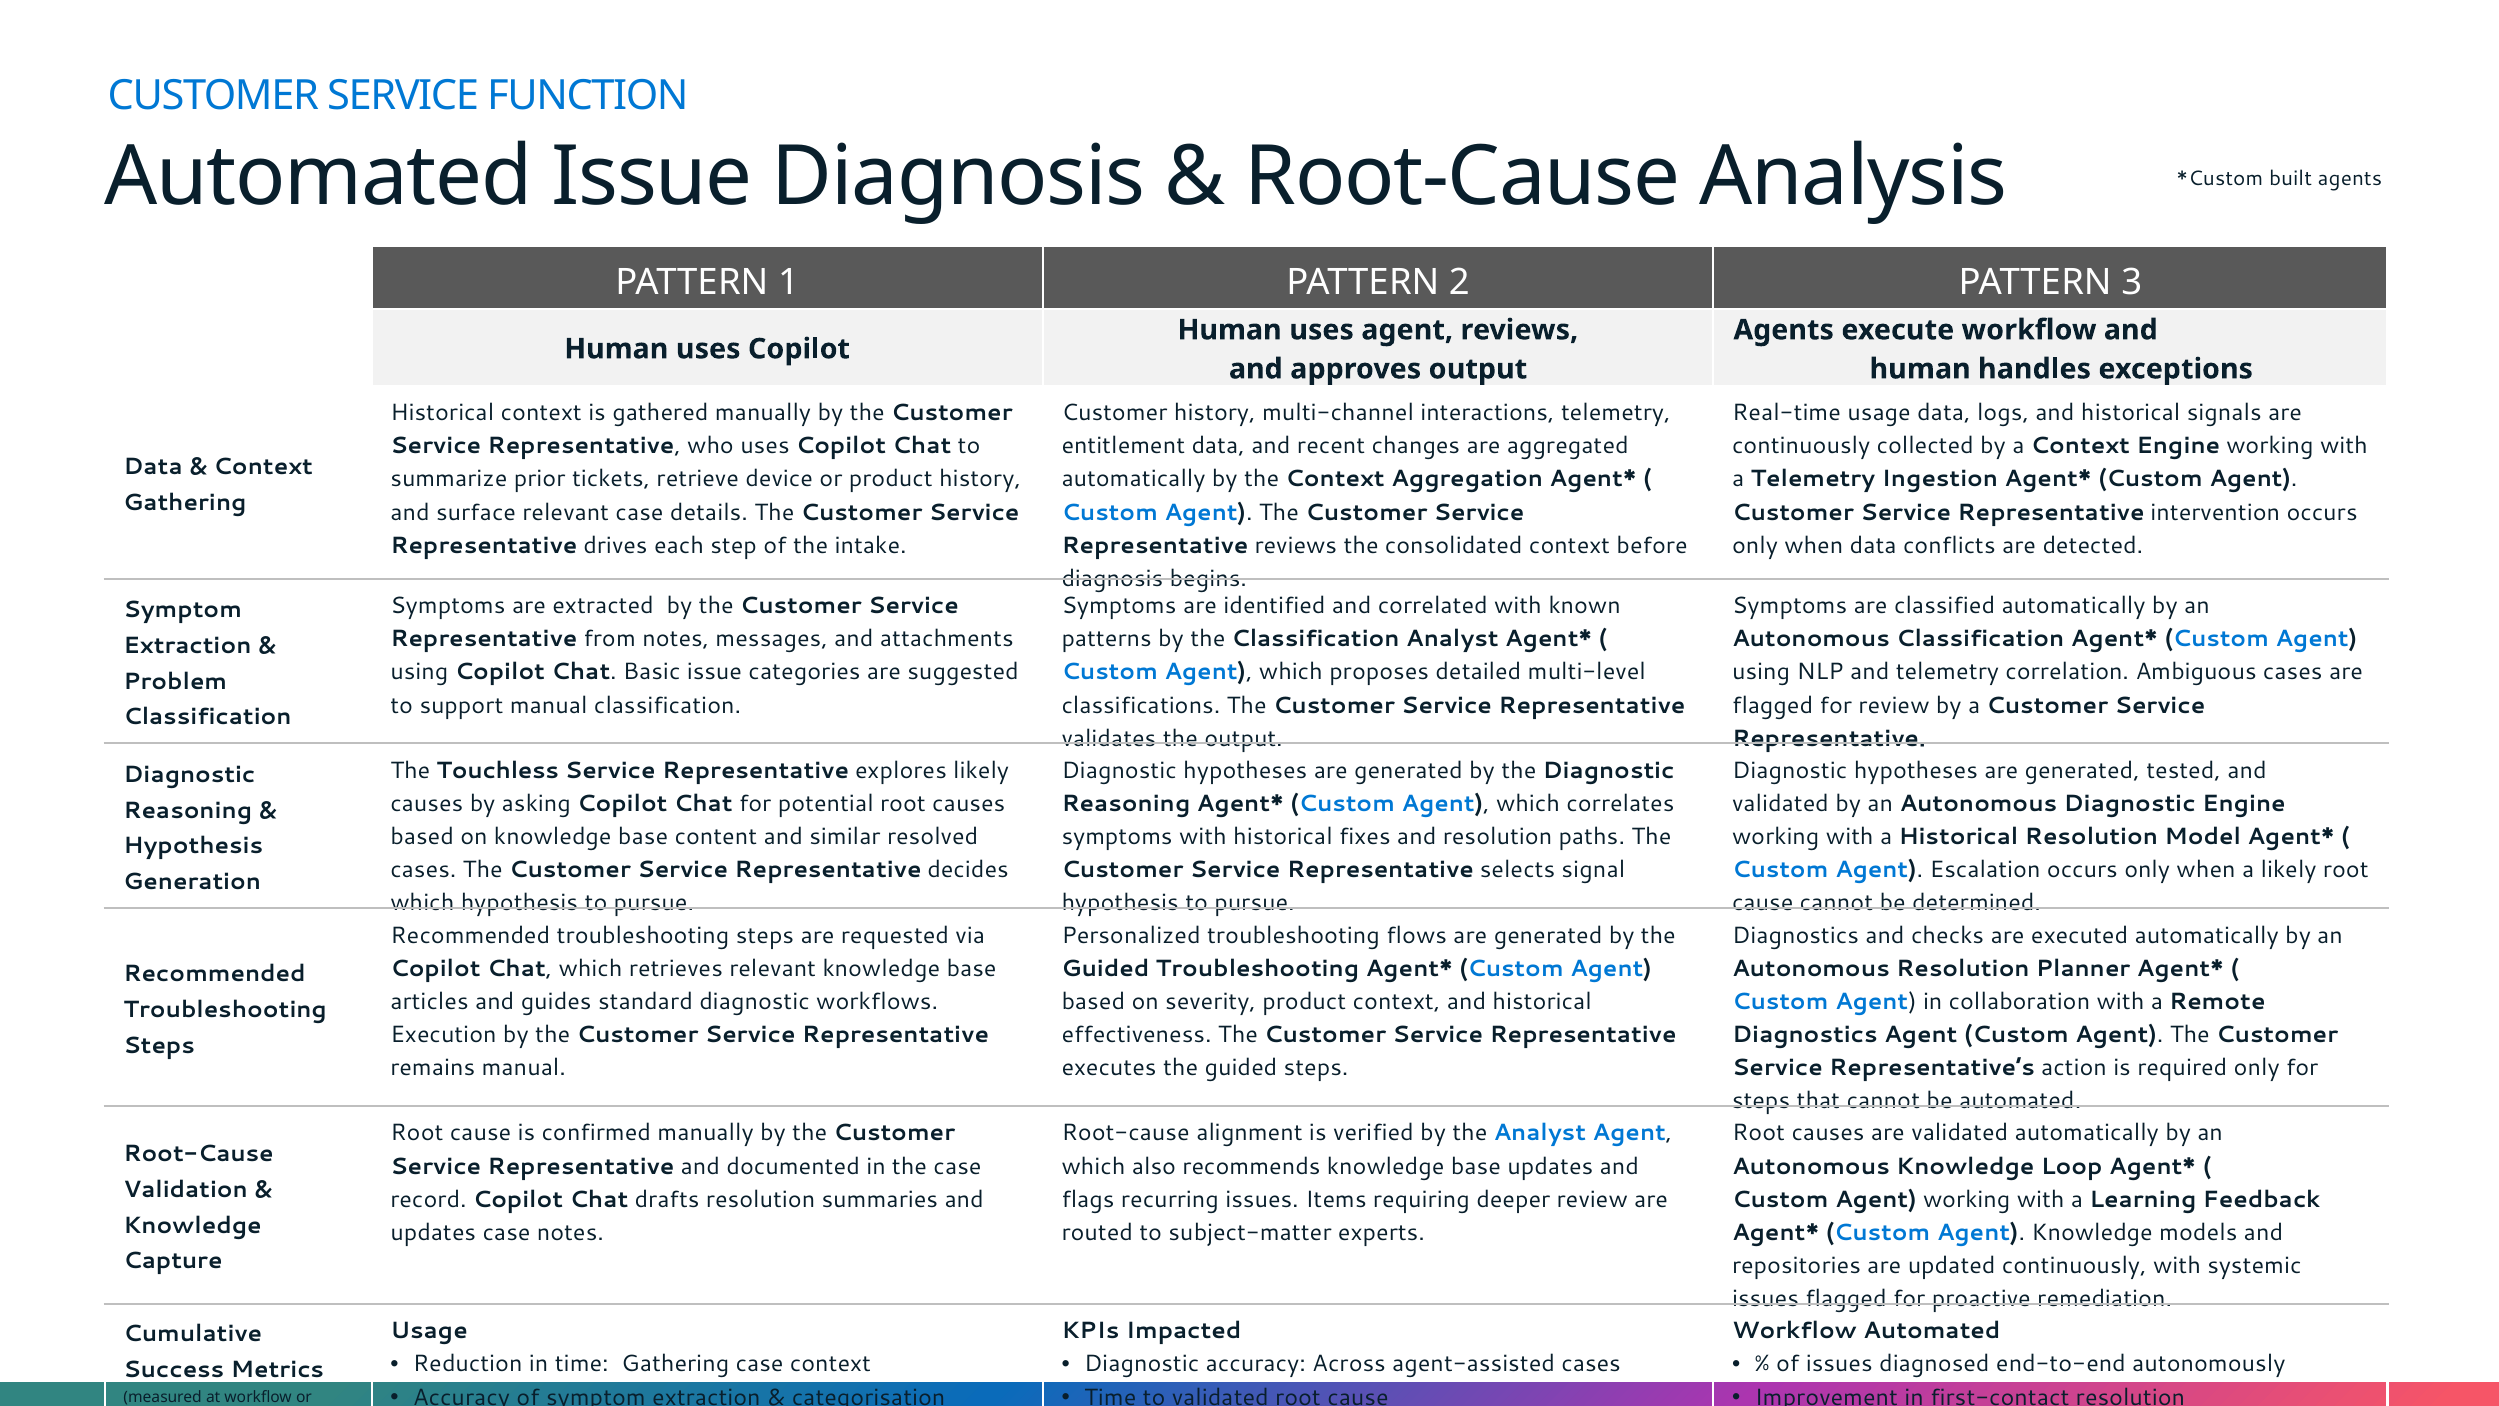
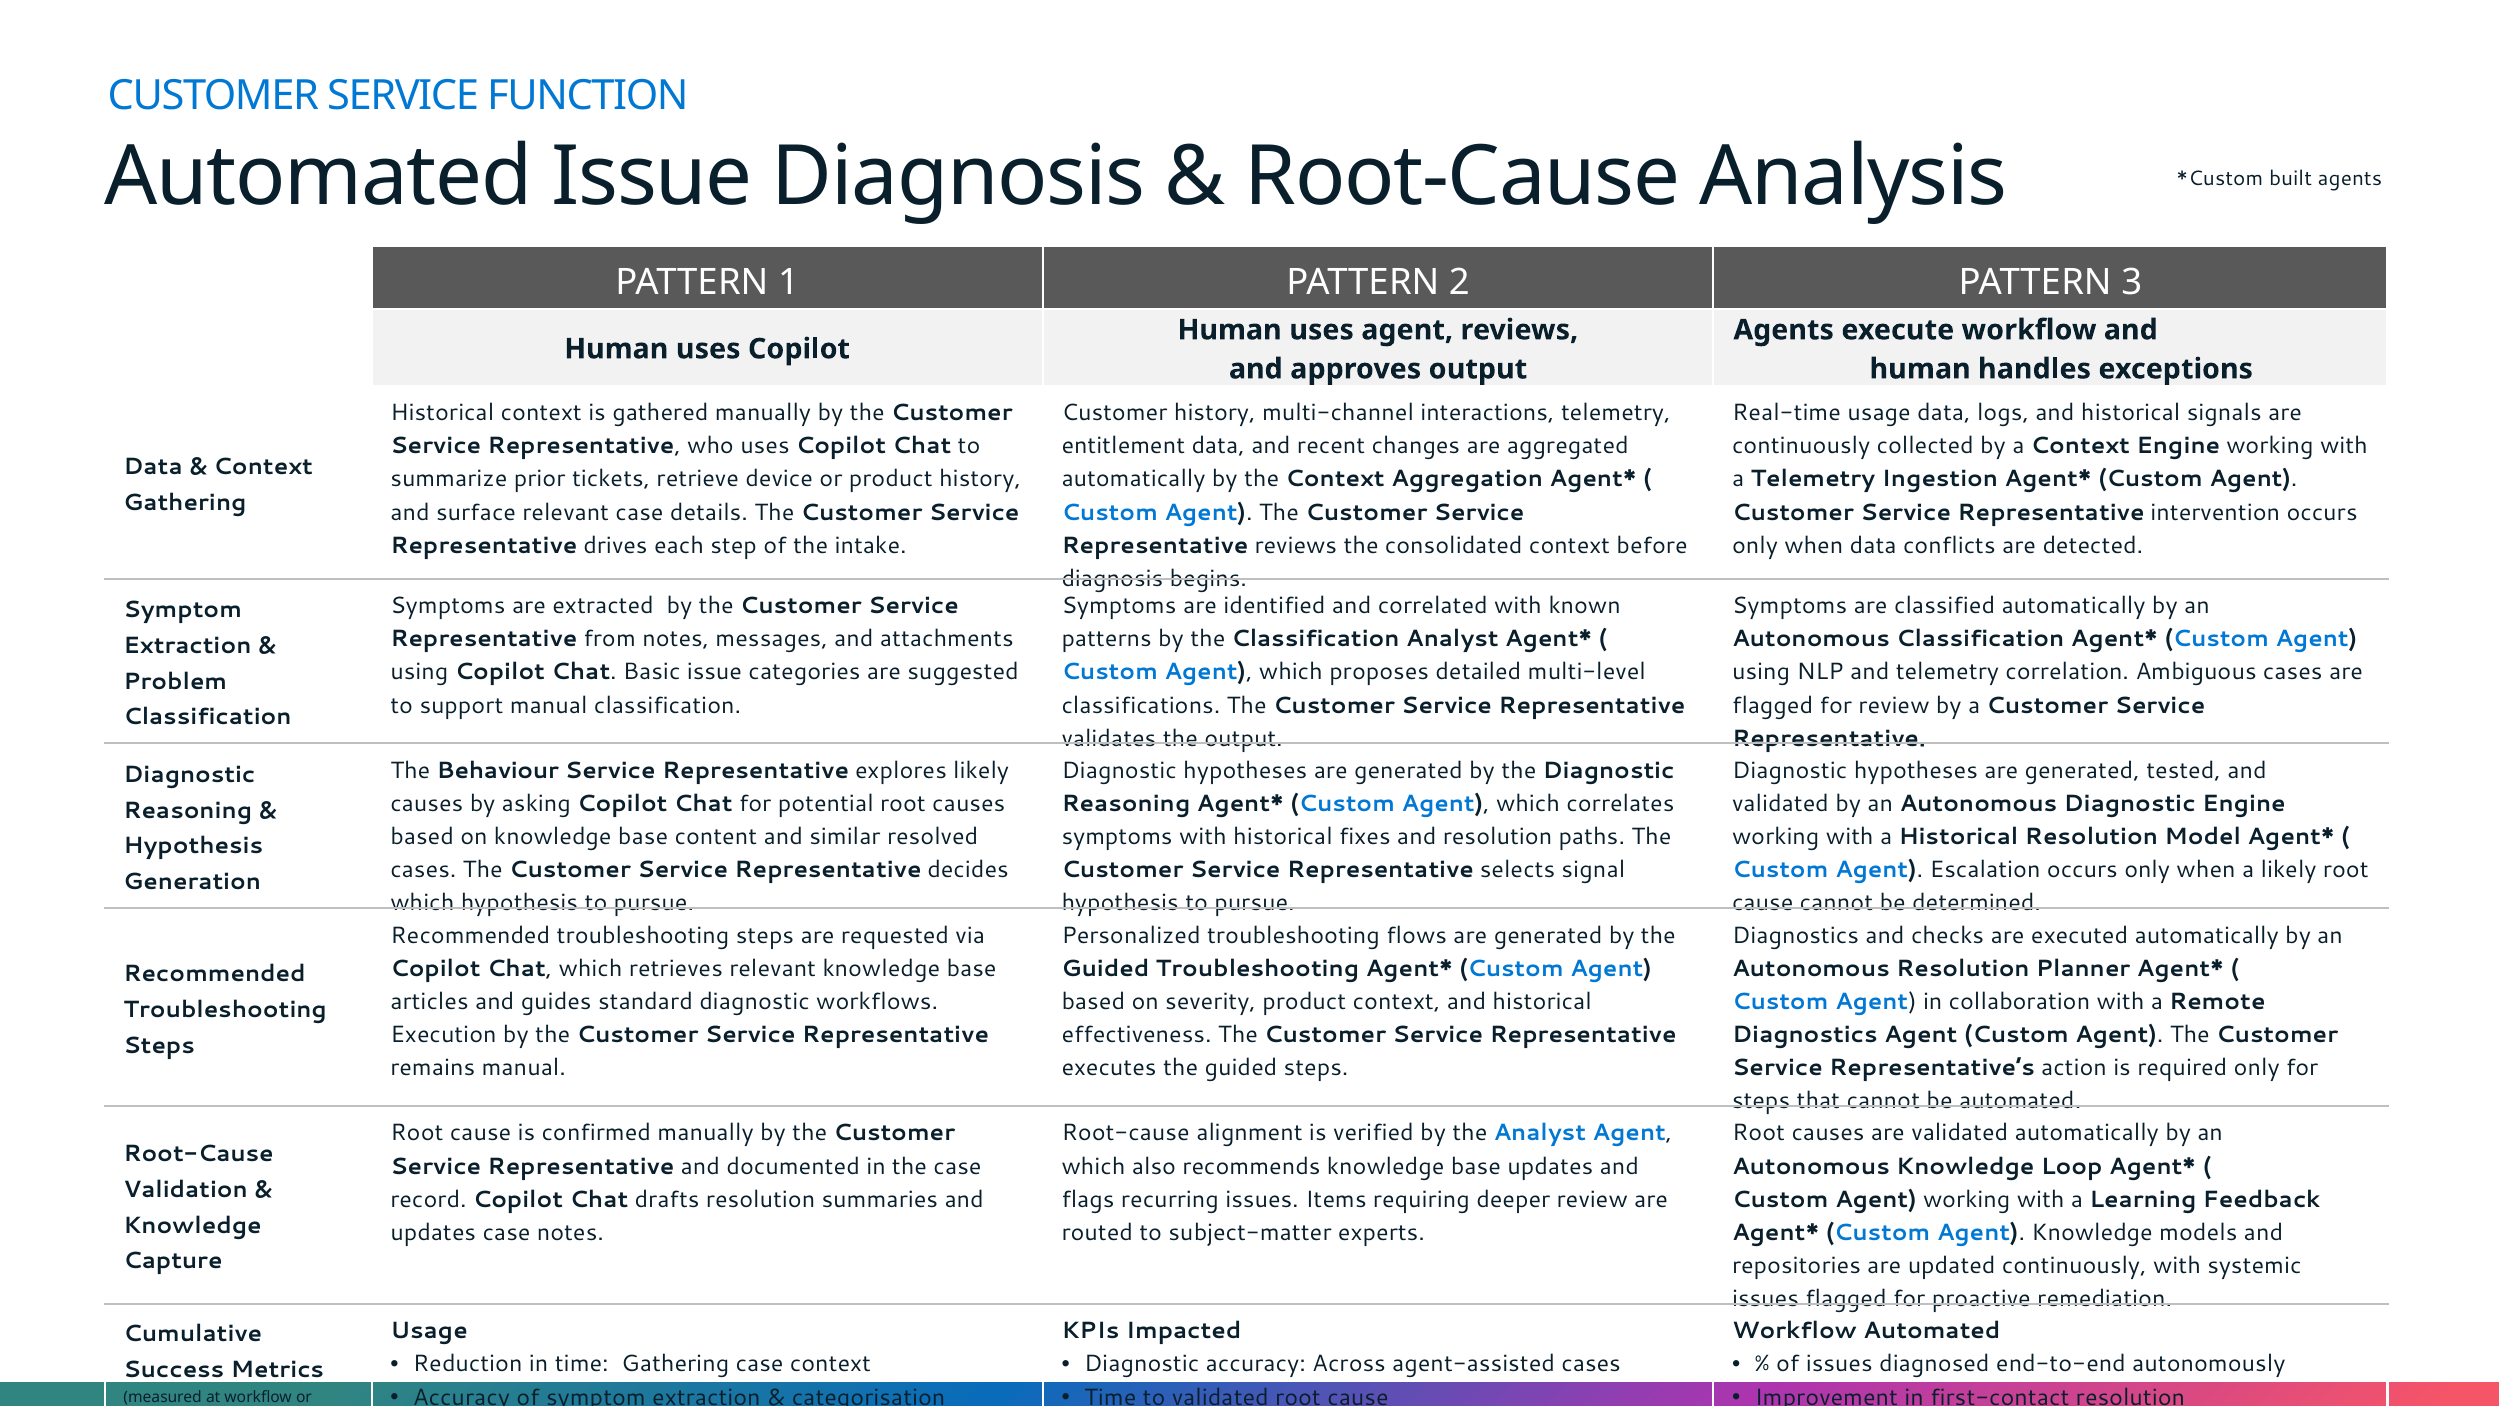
Touchless: Touchless -> Behaviour
